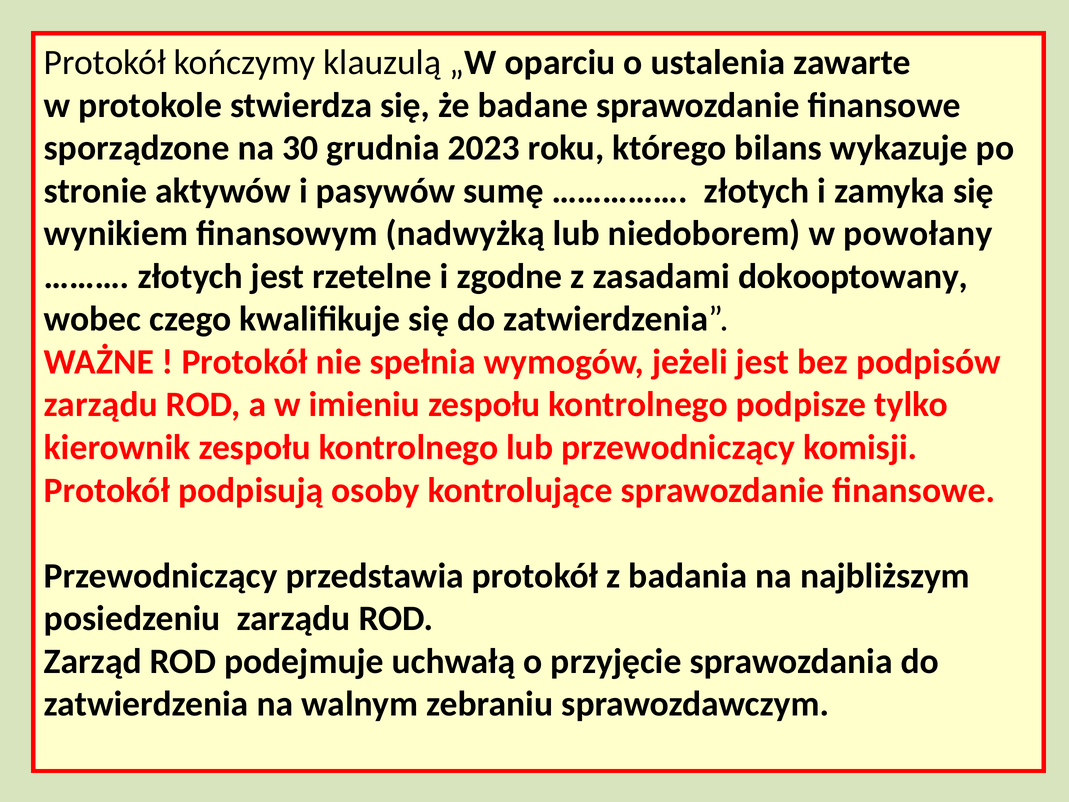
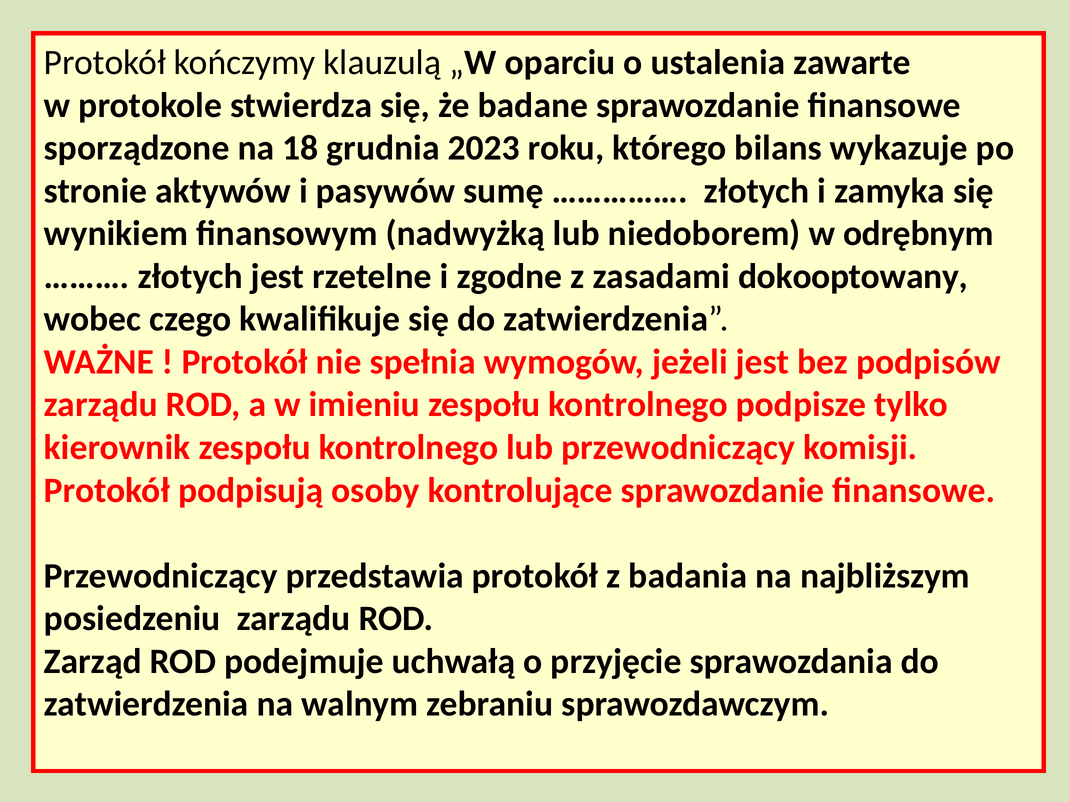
30: 30 -> 18
powołany: powołany -> odrębnym
